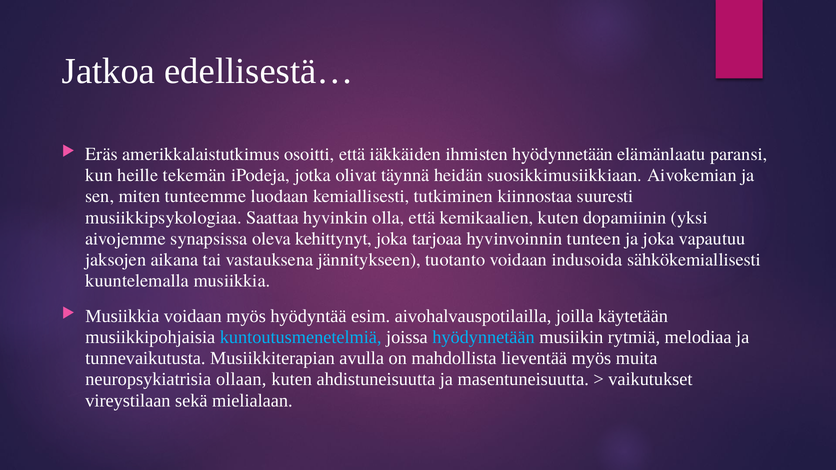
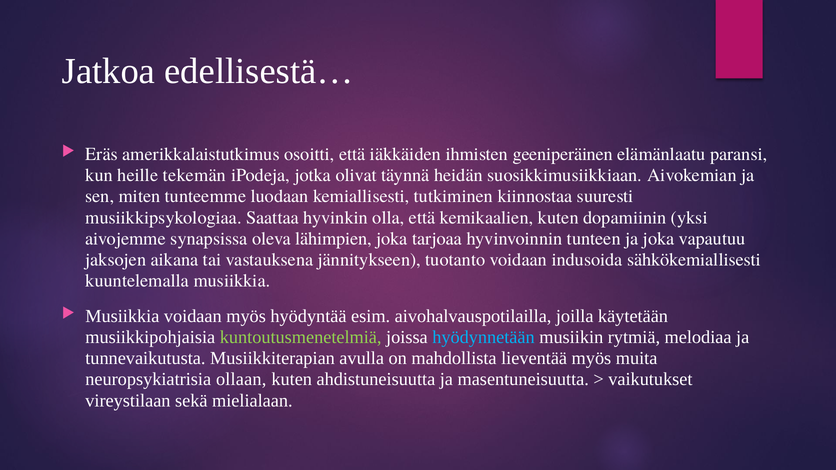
ihmisten hyödynnetään: hyödynnetään -> geeniperäinen
kehittynyt: kehittynyt -> lähimpien
kuntoutusmenetelmiä colour: light blue -> light green
